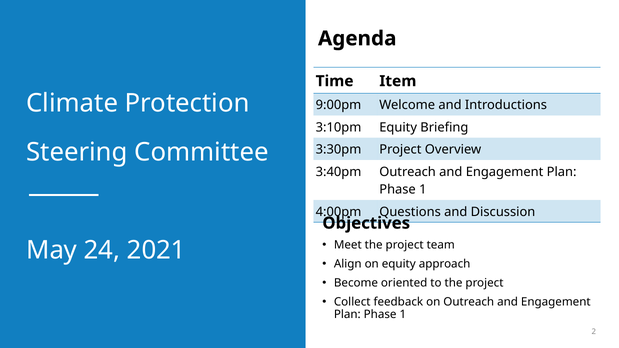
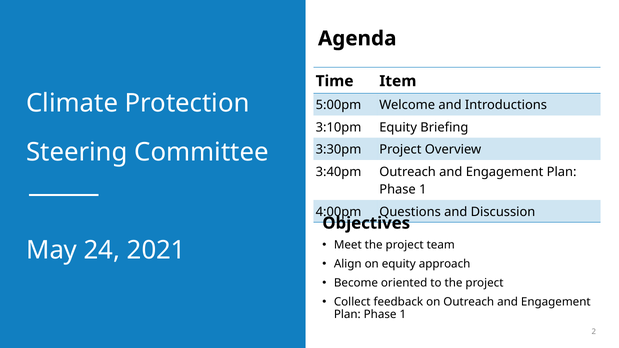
9:00pm: 9:00pm -> 5:00pm
